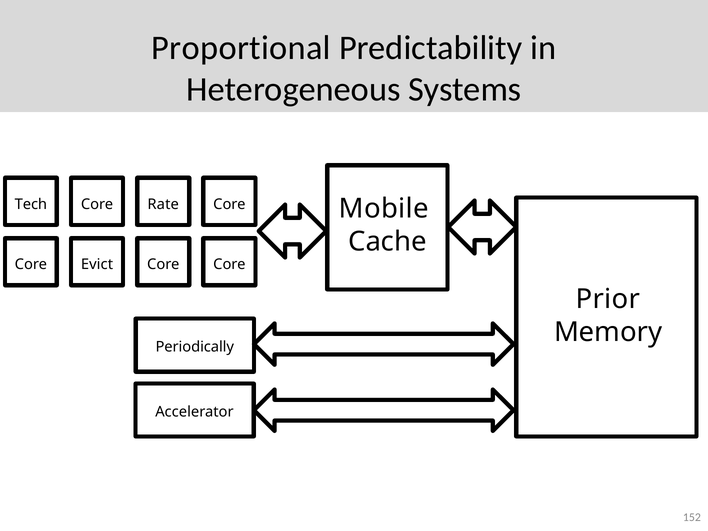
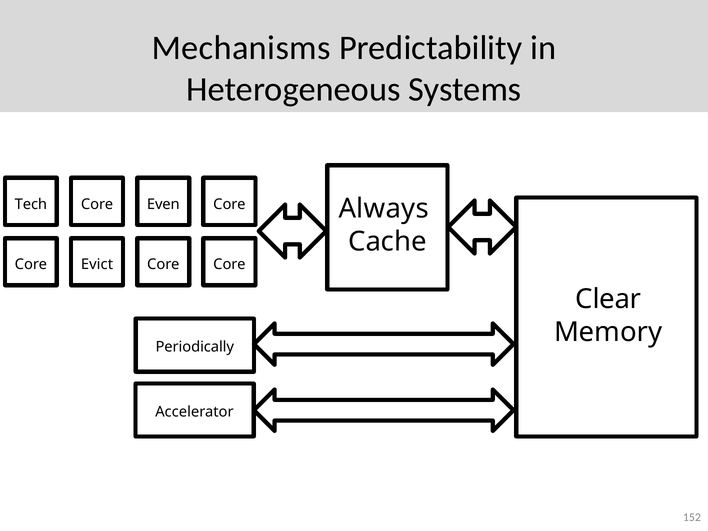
Proportional: Proportional -> Mechanisms
Rate: Rate -> Even
Mobile: Mobile -> Always
Prior: Prior -> Clear
